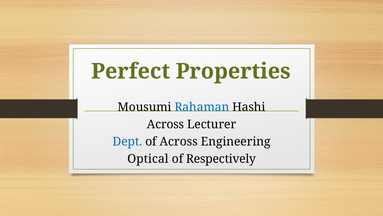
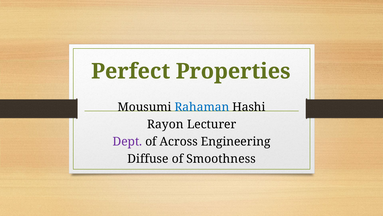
Across at (166, 124): Across -> Rayon
Dept colour: blue -> purple
Optical: Optical -> Diffuse
Respectively: Respectively -> Smoothness
